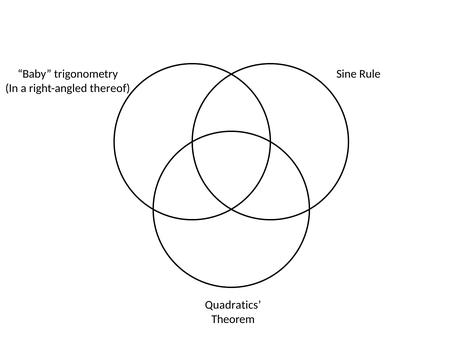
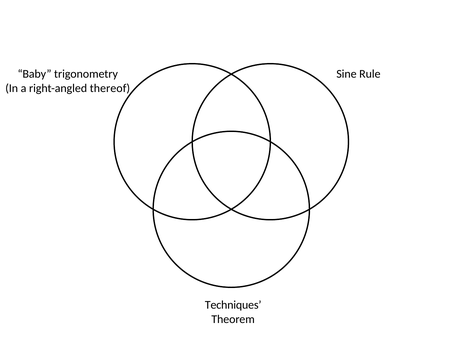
Quadratics: Quadratics -> Techniques
